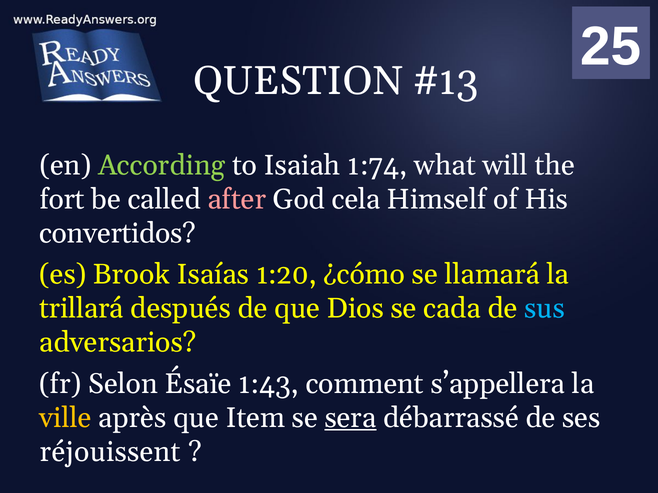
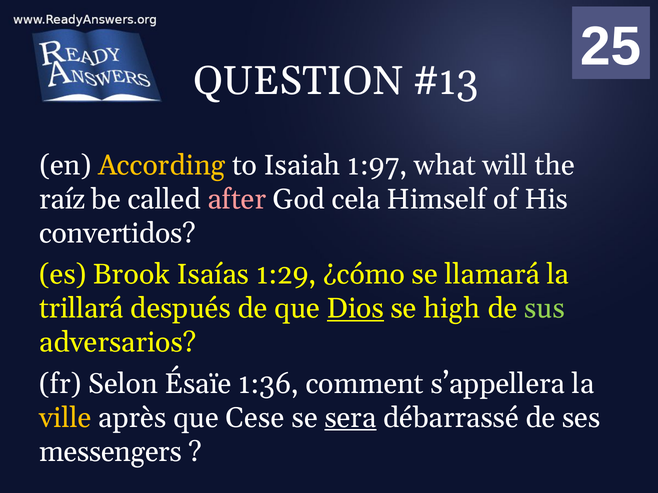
According colour: light green -> yellow
1:74: 1:74 -> 1:97
fort: fort -> raíz
1:20: 1:20 -> 1:29
Dios underline: none -> present
cada: cada -> high
sus colour: light blue -> light green
1:43: 1:43 -> 1:36
Item: Item -> Cese
réjouissent: réjouissent -> messengers
